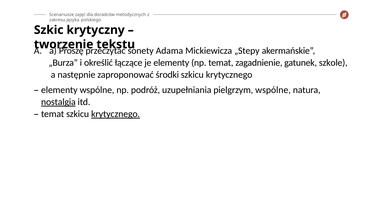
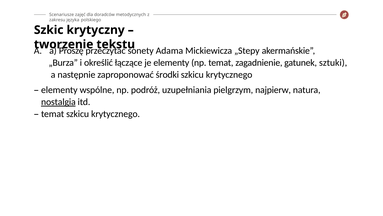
szkole: szkole -> sztuki
pielgrzym wspólne: wspólne -> najpierw
krytycznego at (116, 114) underline: present -> none
